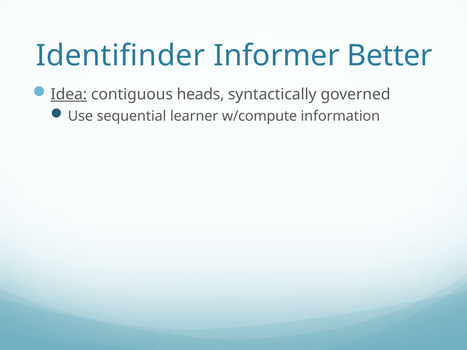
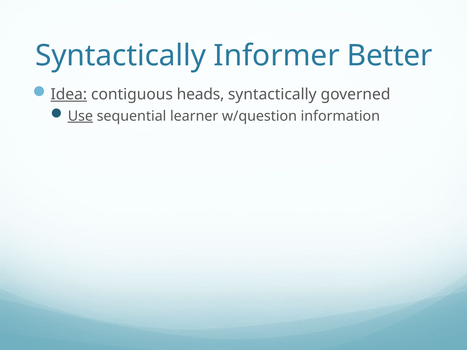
Identifinder at (120, 56): Identifinder -> Syntactically
Use underline: none -> present
w/compute: w/compute -> w/question
